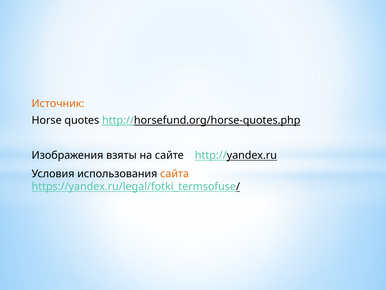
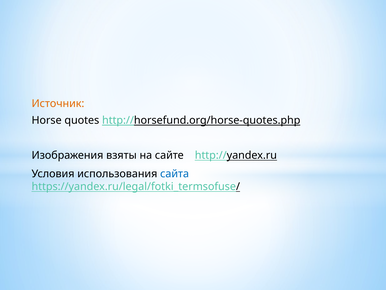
сайта colour: orange -> blue
